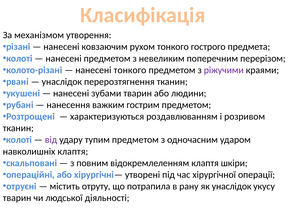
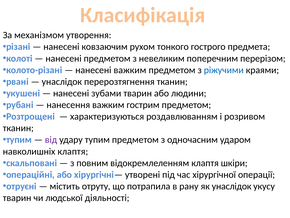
нанесені тонкого: тонкого -> важким
ріжучими colour: purple -> blue
колоті at (19, 139): колоті -> тупим
